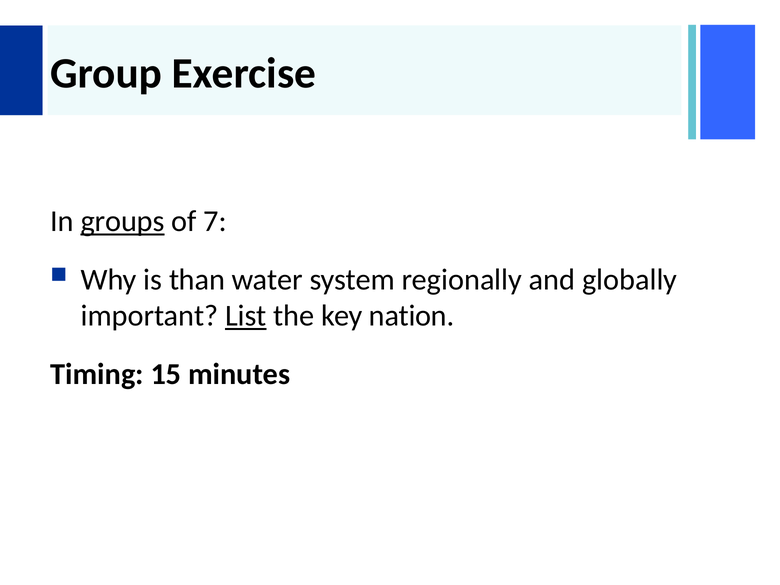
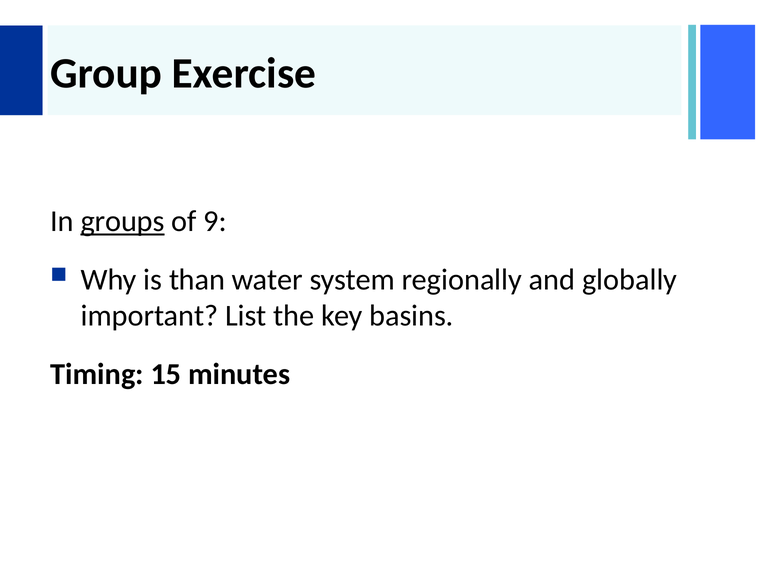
7: 7 -> 9
List underline: present -> none
nation: nation -> basins
